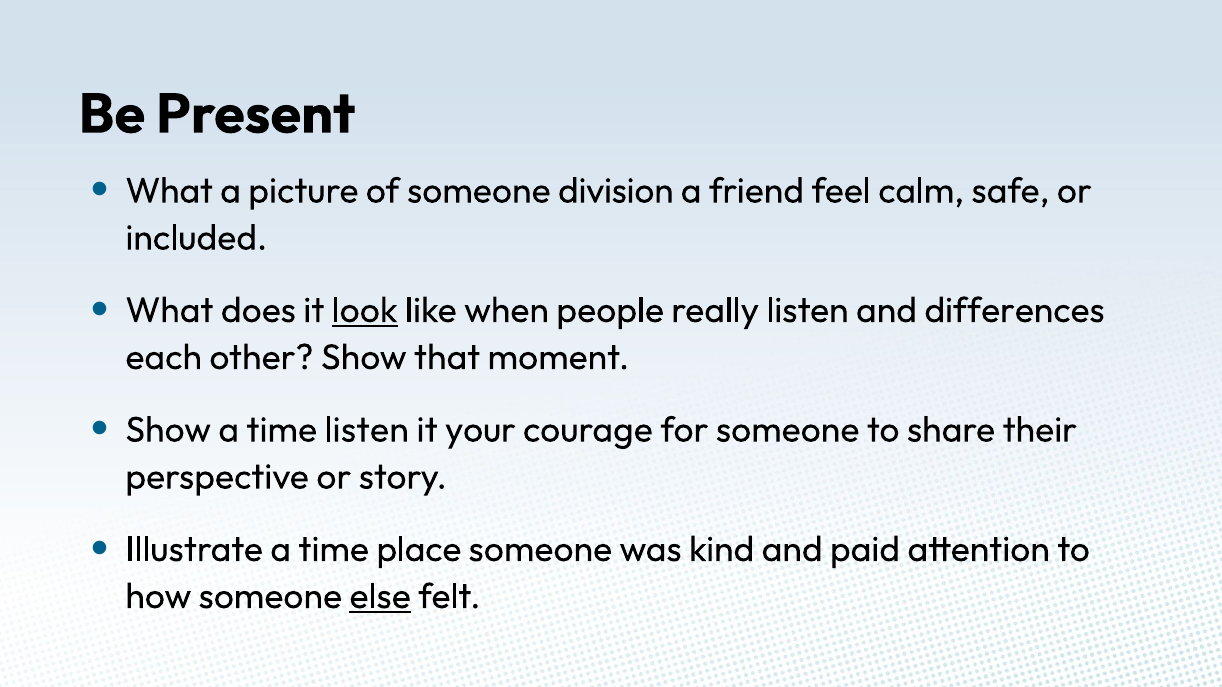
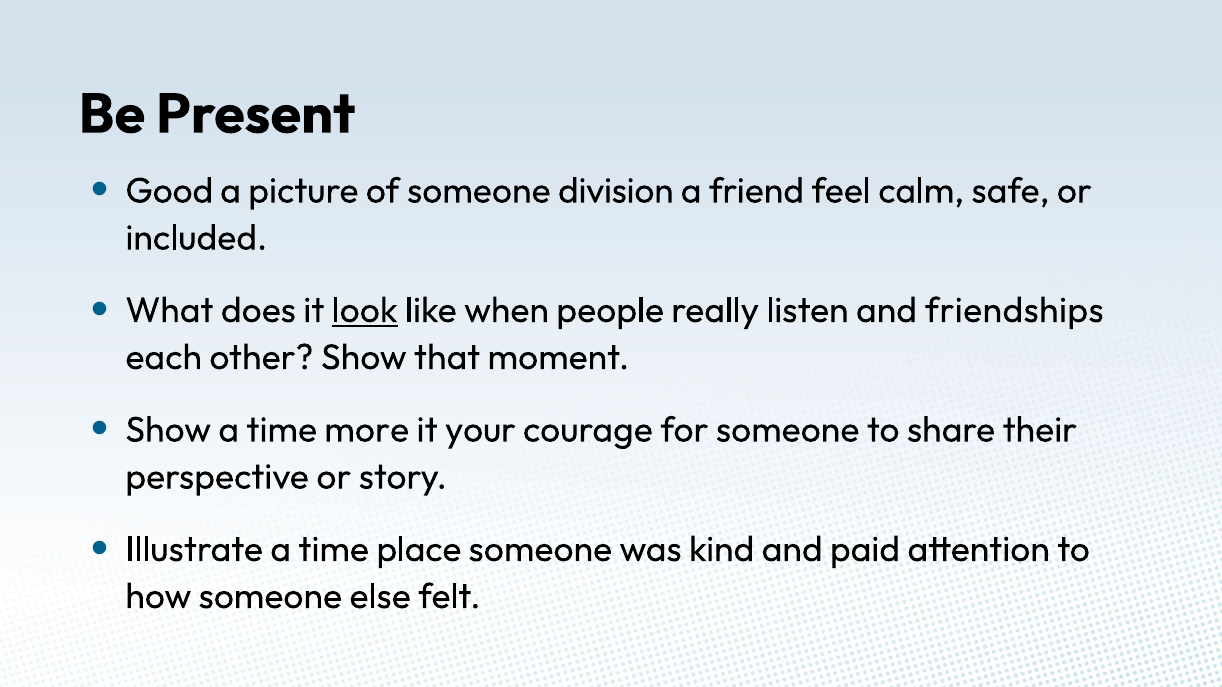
What at (169, 191): What -> Good
differences: differences -> friendships
time listen: listen -> more
else underline: present -> none
